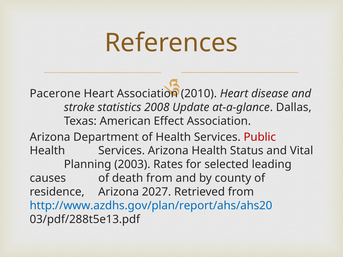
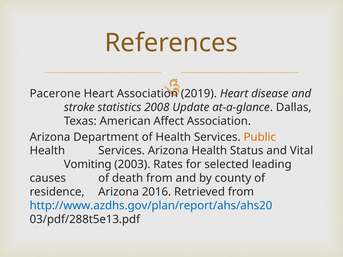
2010: 2010 -> 2019
Effect: Effect -> Affect
Public colour: red -> orange
Planning: Planning -> Vomiting
2027: 2027 -> 2016
